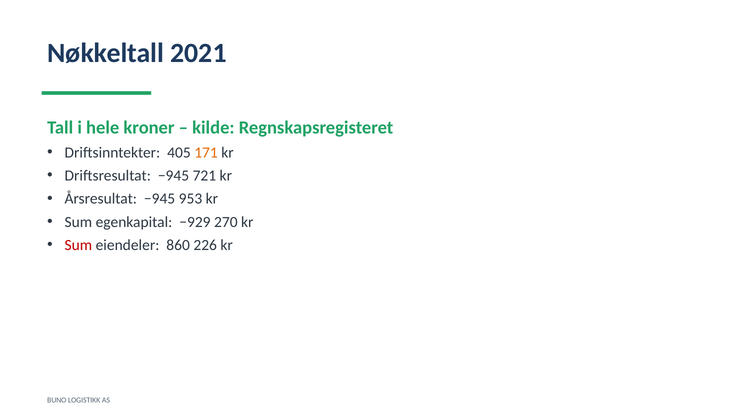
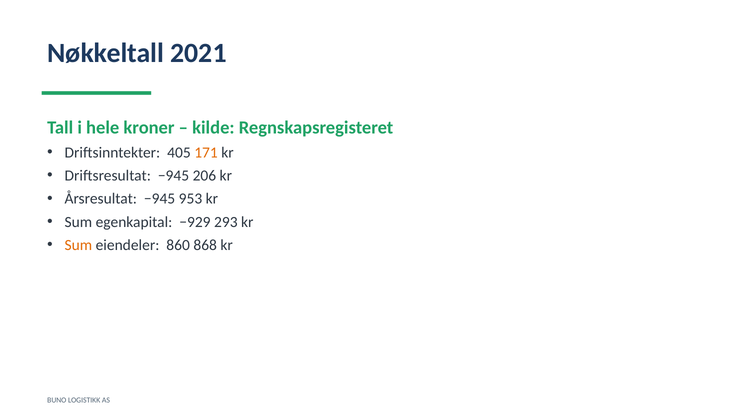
721: 721 -> 206
270: 270 -> 293
Sum at (78, 245) colour: red -> orange
226: 226 -> 868
